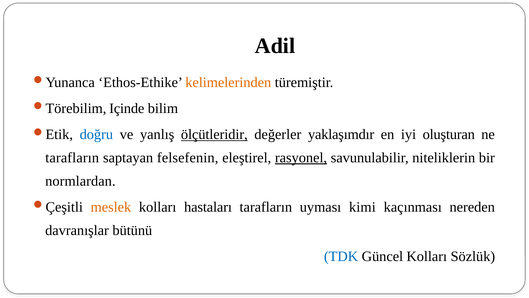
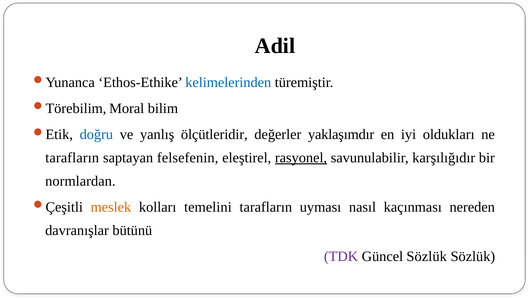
kelimelerinden colour: orange -> blue
Içinde: Içinde -> Moral
ölçütleridir underline: present -> none
oluşturan: oluşturan -> oldukları
niteliklerin: niteliklerin -> karşılığıdır
hastaları: hastaları -> temelini
kimi: kimi -> nasıl
TDK colour: blue -> purple
Güncel Kolları: Kolları -> Sözlük
